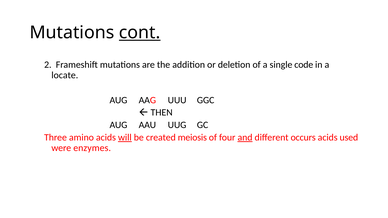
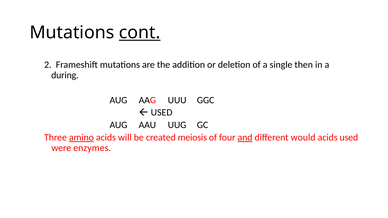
code: code -> then
locate: locate -> during
THEN at (162, 113): THEN -> USED
amino underline: none -> present
will underline: present -> none
occurs: occurs -> would
